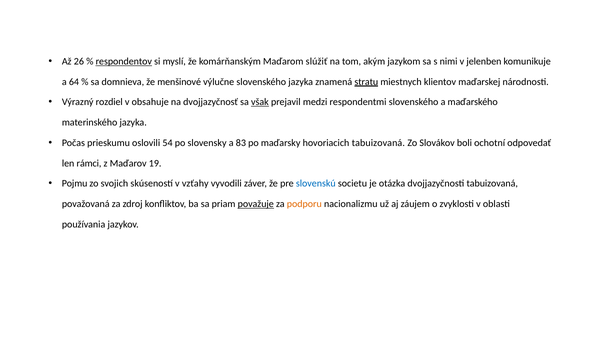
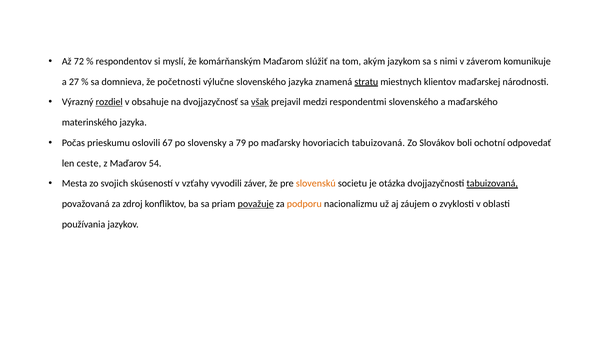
26: 26 -> 72
respondentov underline: present -> none
jelenben: jelenben -> záverom
64: 64 -> 27
menšinové: menšinové -> početnosti
rozdiel underline: none -> present
54: 54 -> 67
83: 83 -> 79
rámci: rámci -> ceste
19: 19 -> 54
Pojmu: Pojmu -> Mesta
slovenskú colour: blue -> orange
tabuizovaná at (492, 184) underline: none -> present
